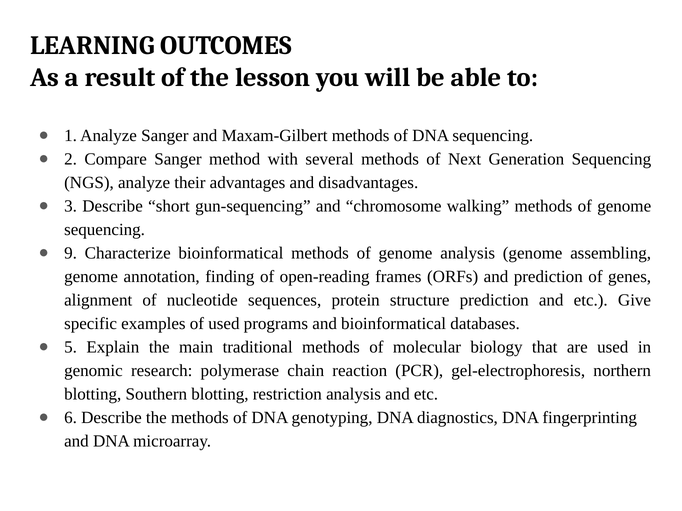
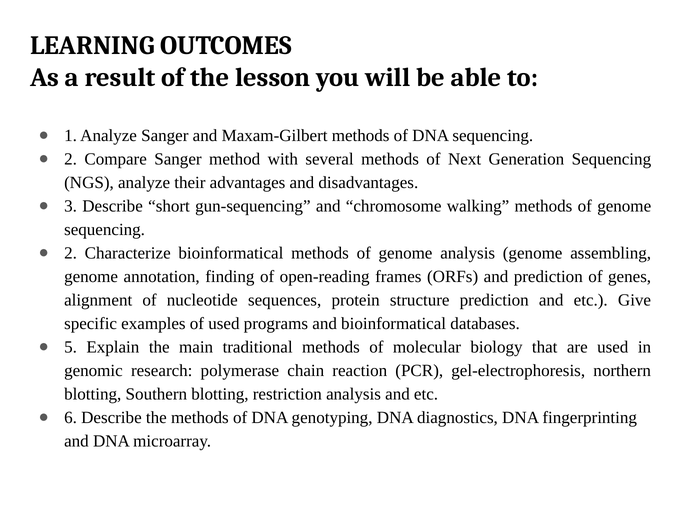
9 at (71, 254): 9 -> 2
